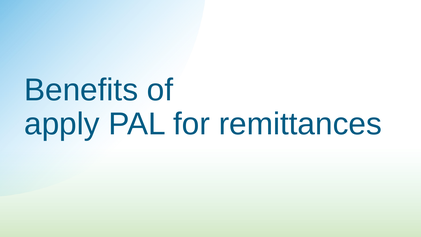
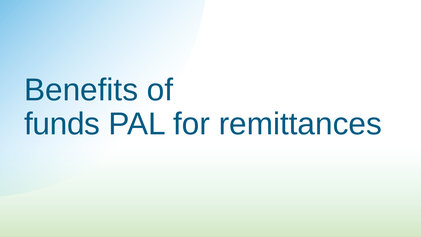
apply: apply -> funds
